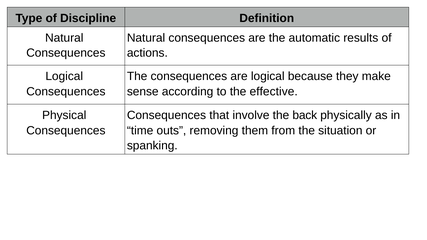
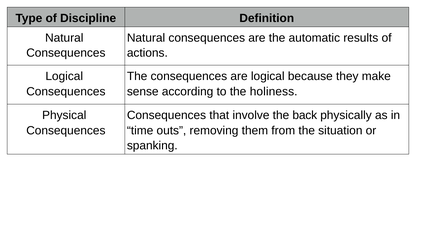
effective: effective -> holiness
